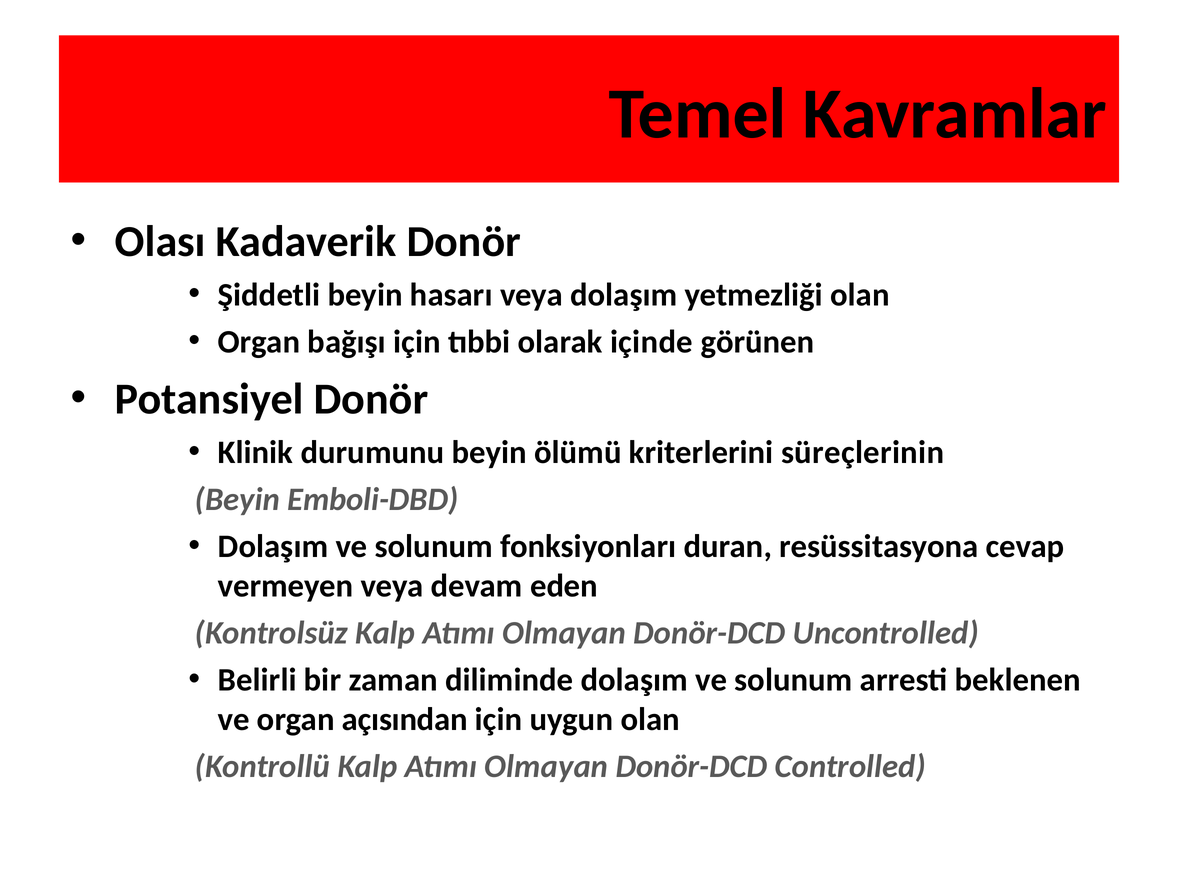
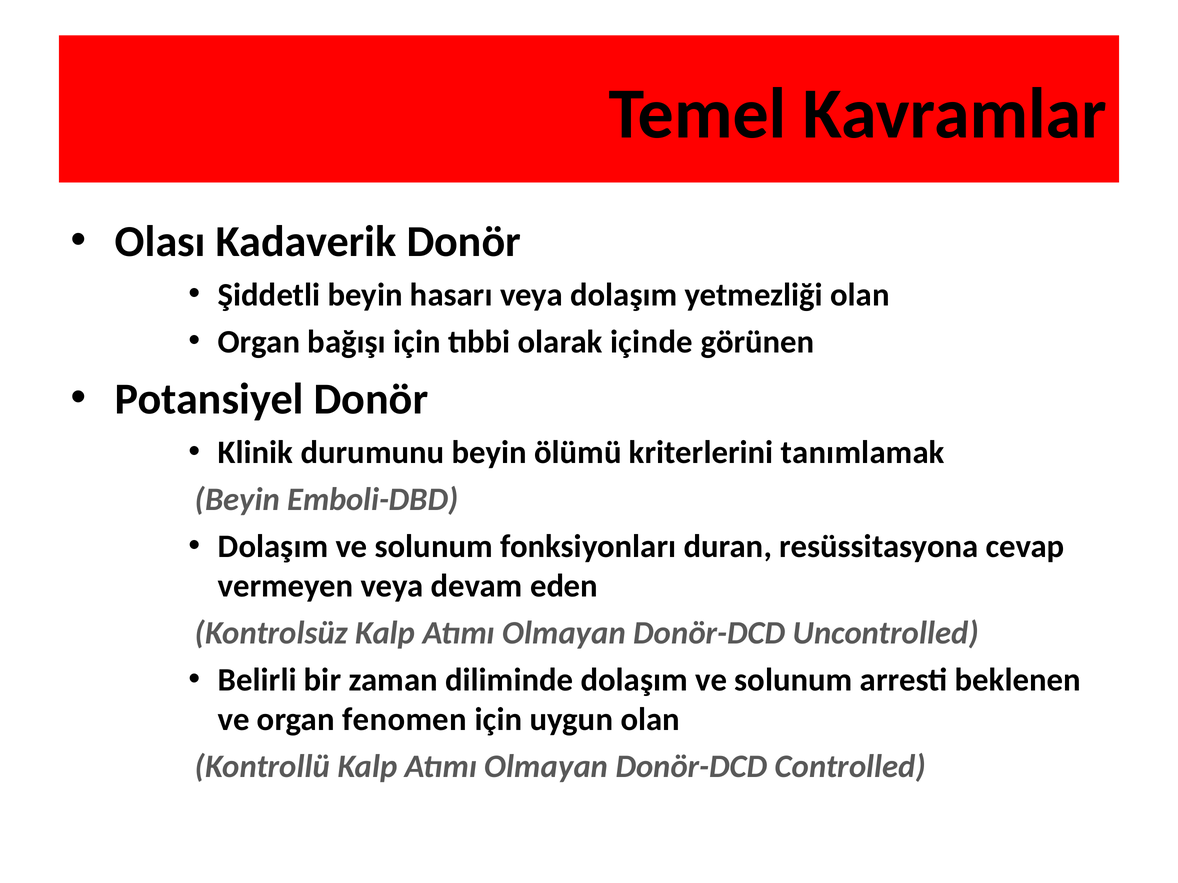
süreçlerinin: süreçlerinin -> tanımlamak
açısından: açısından -> fenomen
